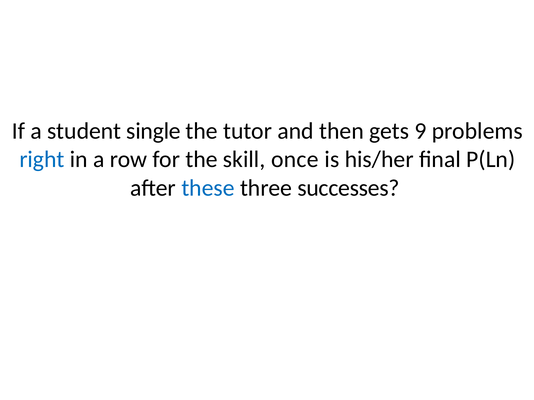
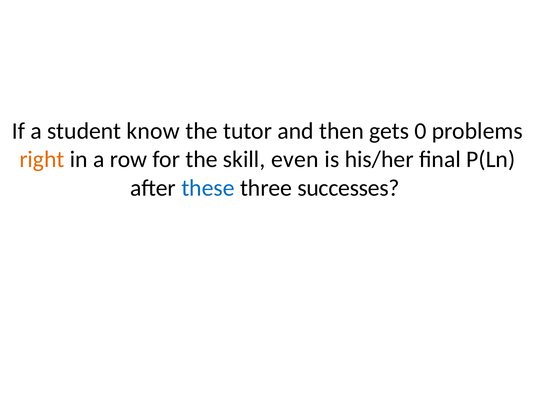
single: single -> know
9: 9 -> 0
right colour: blue -> orange
once: once -> even
